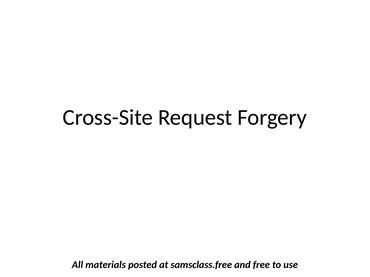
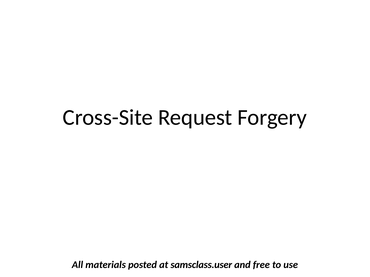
samsclass.free: samsclass.free -> samsclass.user
